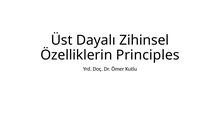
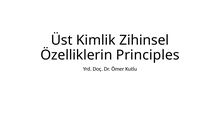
Dayalı: Dayalı -> Kimlik
